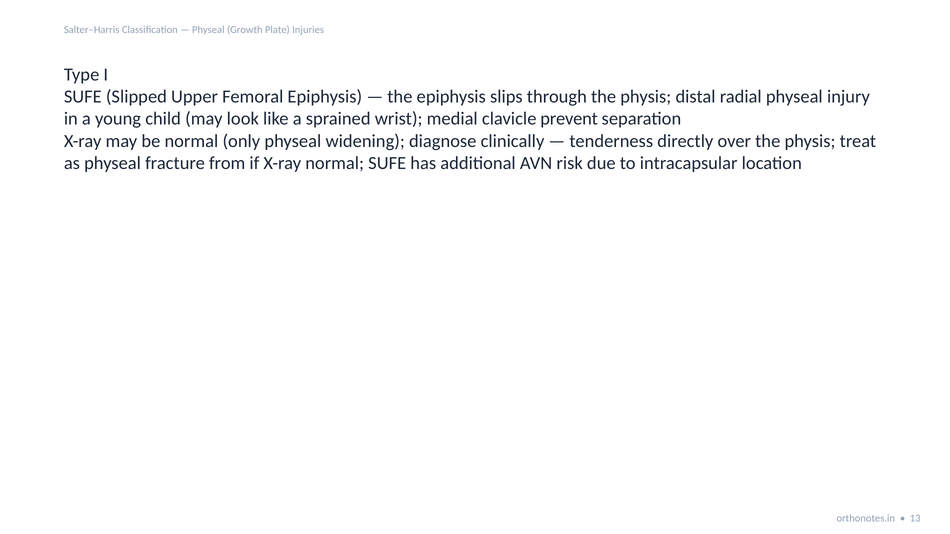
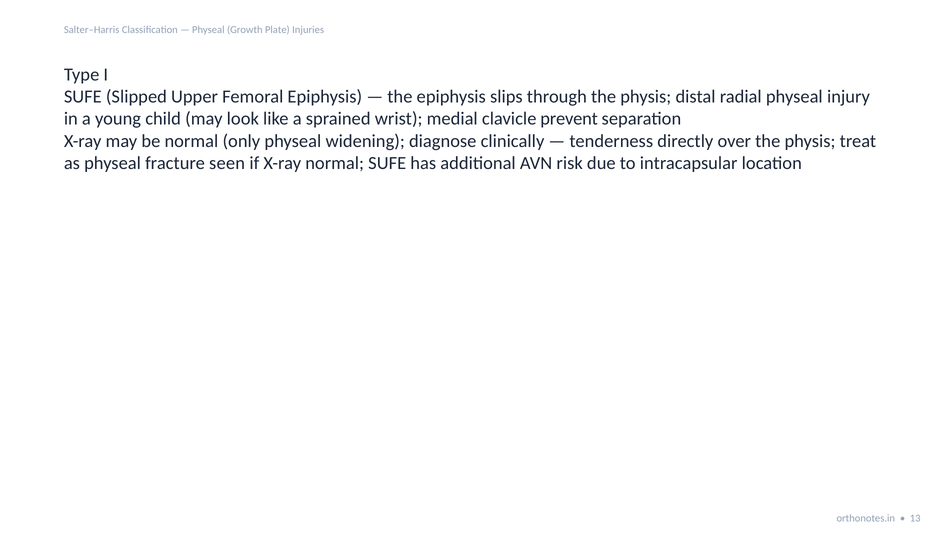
from: from -> seen
